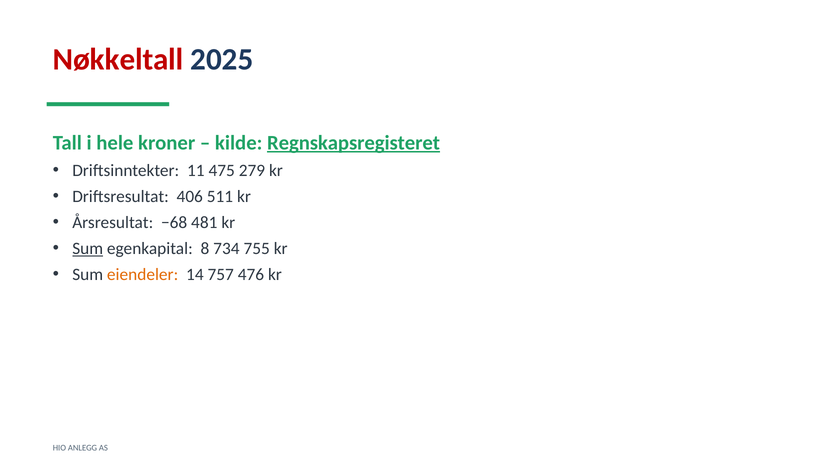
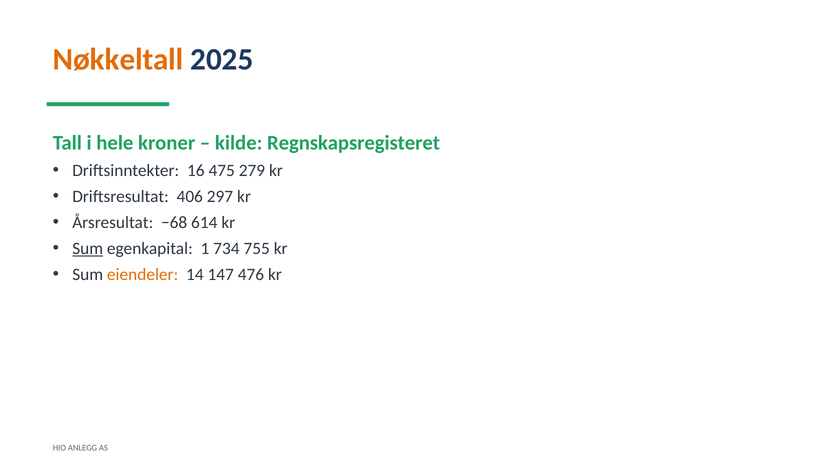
Nøkkeltall colour: red -> orange
Regnskapsregisteret underline: present -> none
11: 11 -> 16
511: 511 -> 297
481: 481 -> 614
8: 8 -> 1
757: 757 -> 147
